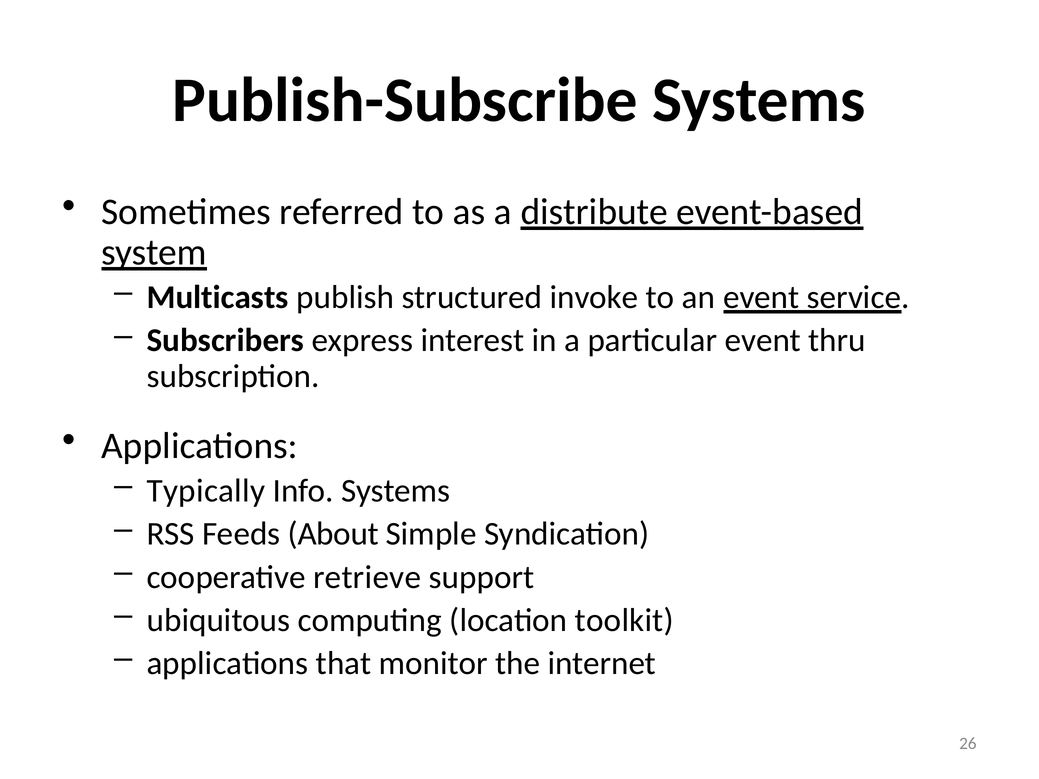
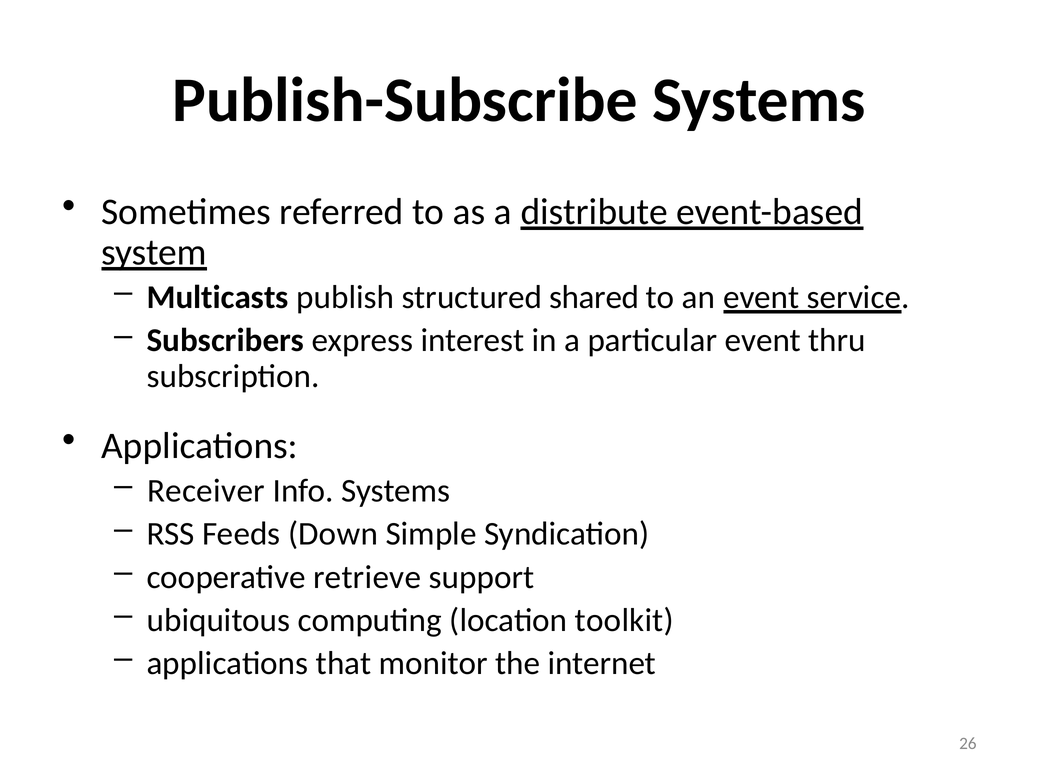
invoke: invoke -> shared
Typically: Typically -> Receiver
About: About -> Down
